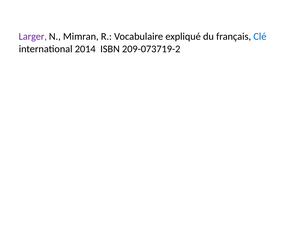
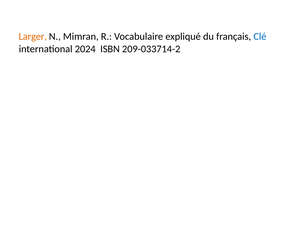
Larger colour: purple -> orange
2014: 2014 -> 2024
209-073719-2: 209-073719-2 -> 209-033714-2
